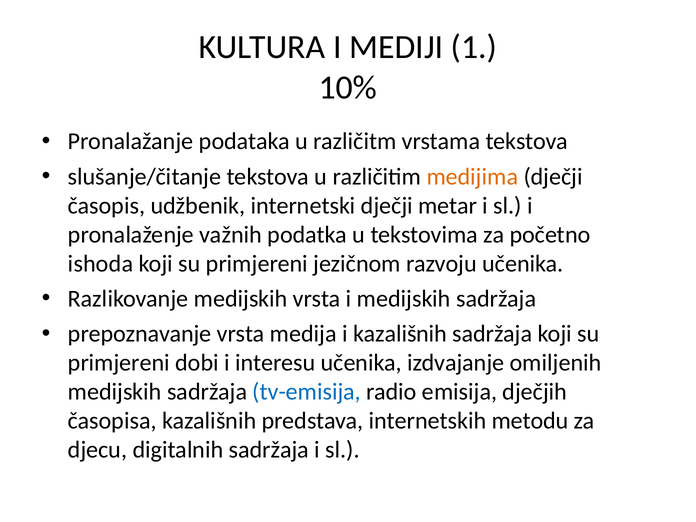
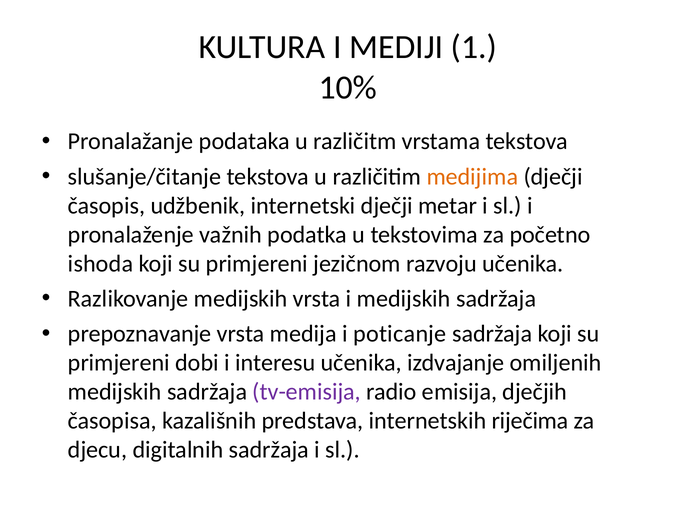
i kazališnih: kazališnih -> poticanje
tv-emisija colour: blue -> purple
metodu: metodu -> riječima
